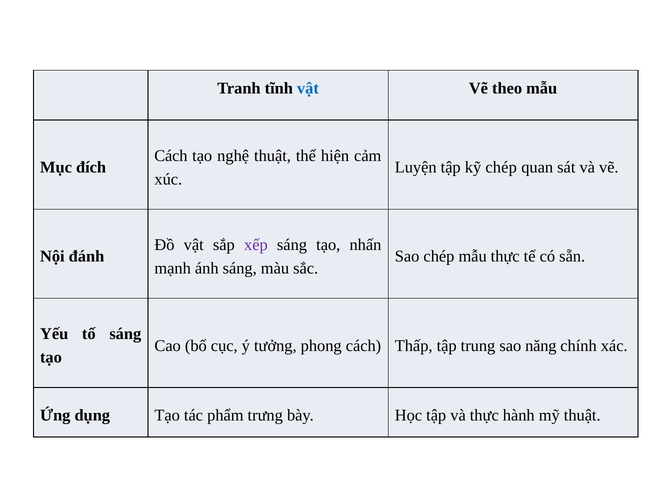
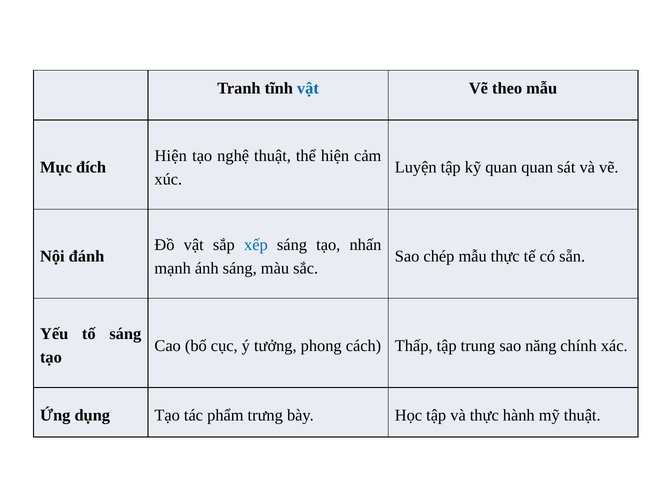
Cách at (171, 156): Cách -> Hiện
kỹ chép: chép -> quan
xếp colour: purple -> blue
